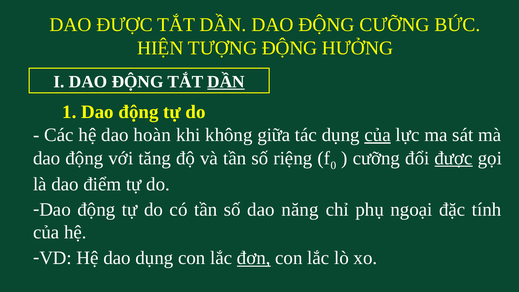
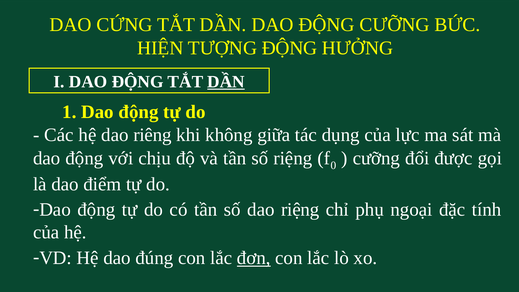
DAO ĐƯỢC: ĐƯỢC -> CỨNG
hoàn: hoàn -> riêng
của at (378, 135) underline: present -> none
tăng: tăng -> chịu
được at (454, 158) underline: present -> none
dao năng: năng -> riệng
dao dụng: dụng -> đúng
